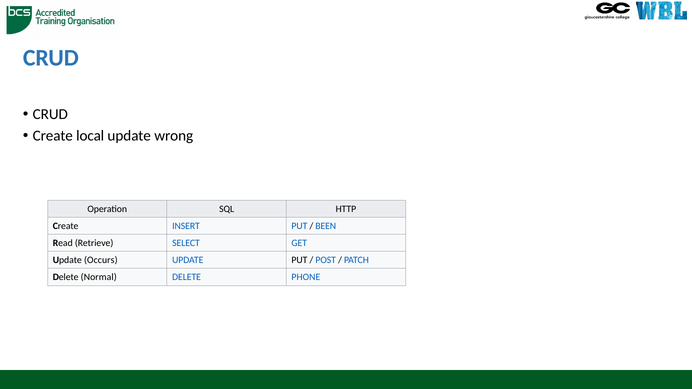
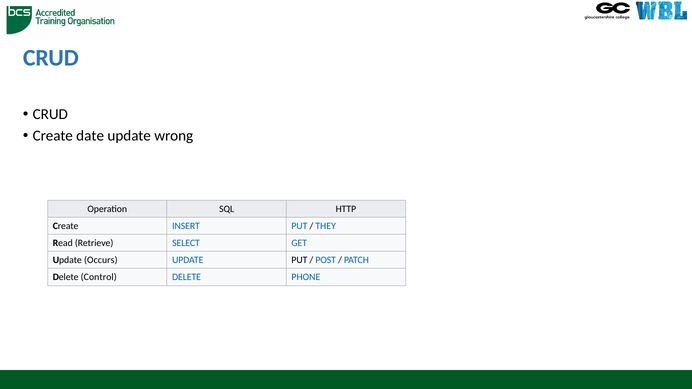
local: local -> date
BEEN: BEEN -> THEY
Normal: Normal -> Control
